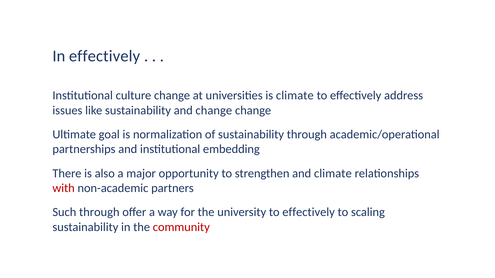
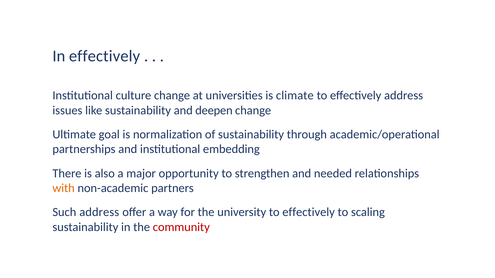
and change: change -> deepen
and climate: climate -> needed
with colour: red -> orange
Such through: through -> address
